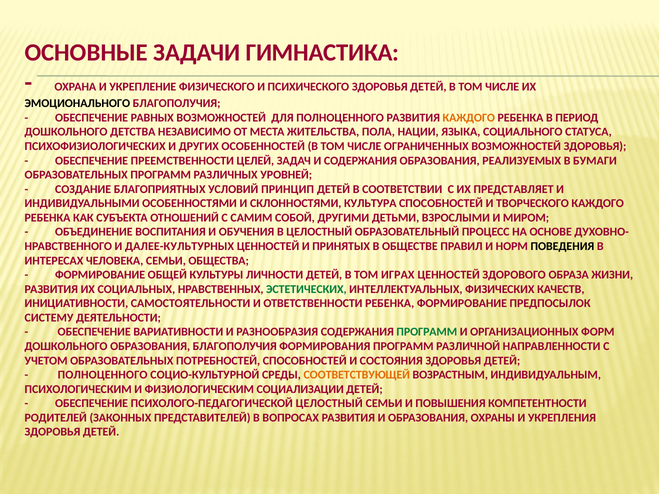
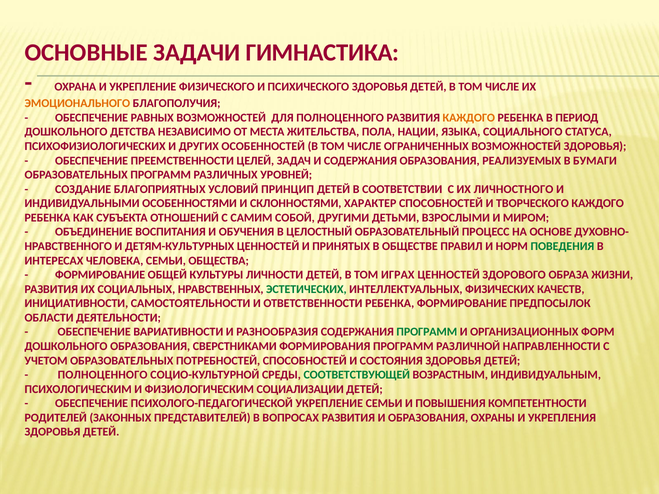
ЭМОЦИОНАЛЬНОГО colour: black -> orange
ПРЕДСТАВЛЯЕТ: ПРЕДСТАВЛЯЕТ -> ЛИЧНОСТНОГО
КУЛЬТУРА: КУЛЬТУРА -> ХАРАКТЕР
ДАЛЕЕ-КУЛЬТУРНЫХ: ДАЛЕЕ-КУЛЬТУРНЫХ -> ДЕТЯМ-КУЛЬТУРНЫХ
ПОВЕДЕНИЯ colour: black -> green
СИСТЕМУ: СИСТЕМУ -> ОБЛАСТИ
ОБРАЗОВАНИЯ БЛАГОПОЛУЧИЯ: БЛАГОПОЛУЧИЯ -> СВЕРСТНИКАМИ
СООТВЕТСТВУЮЩЕЙ colour: orange -> green
ПСИХОЛОГО-ПЕДАГОГИЧЕСКОЙ ЦЕЛОСТНЫЙ: ЦЕЛОСТНЫЙ -> УКРЕПЛЕНИЕ
